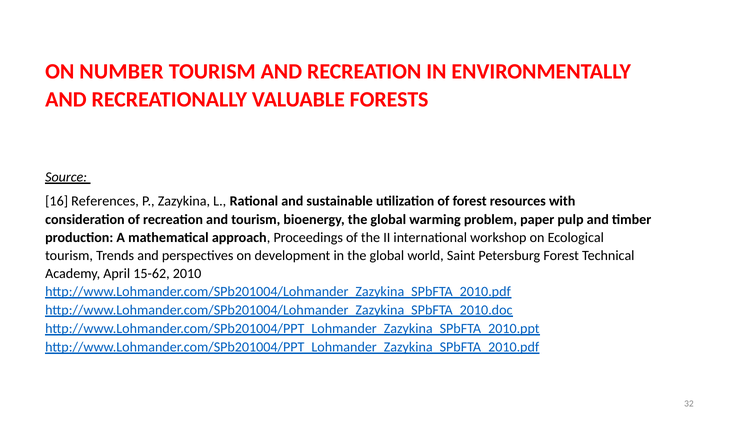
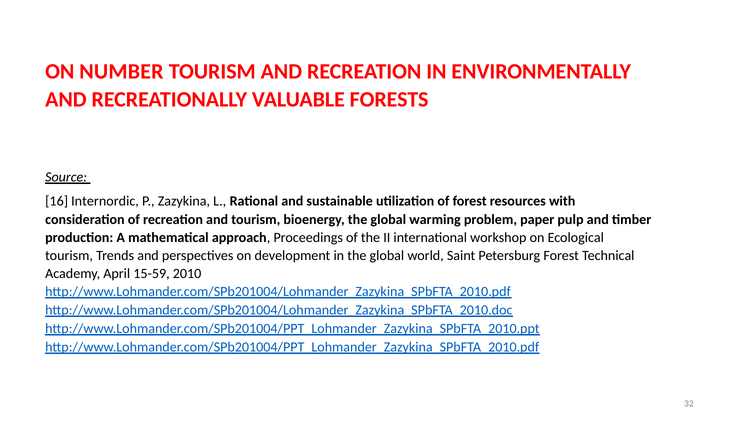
References: References -> Internordic
15-62: 15-62 -> 15-59
